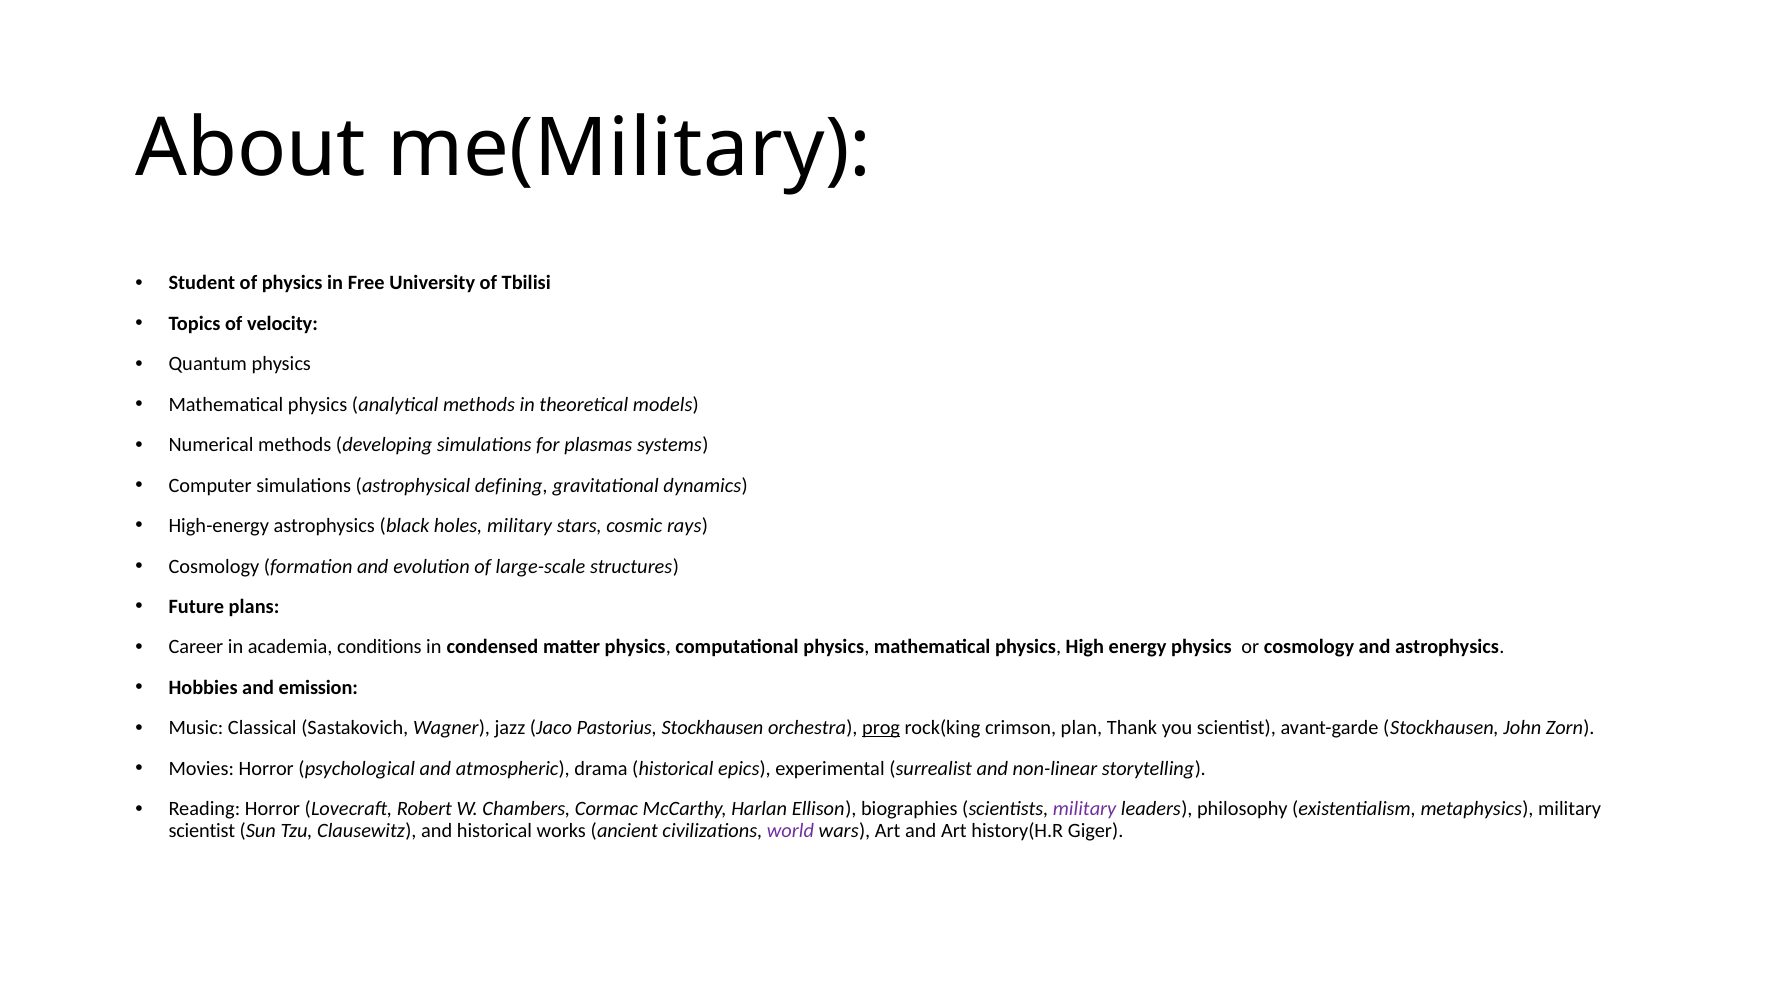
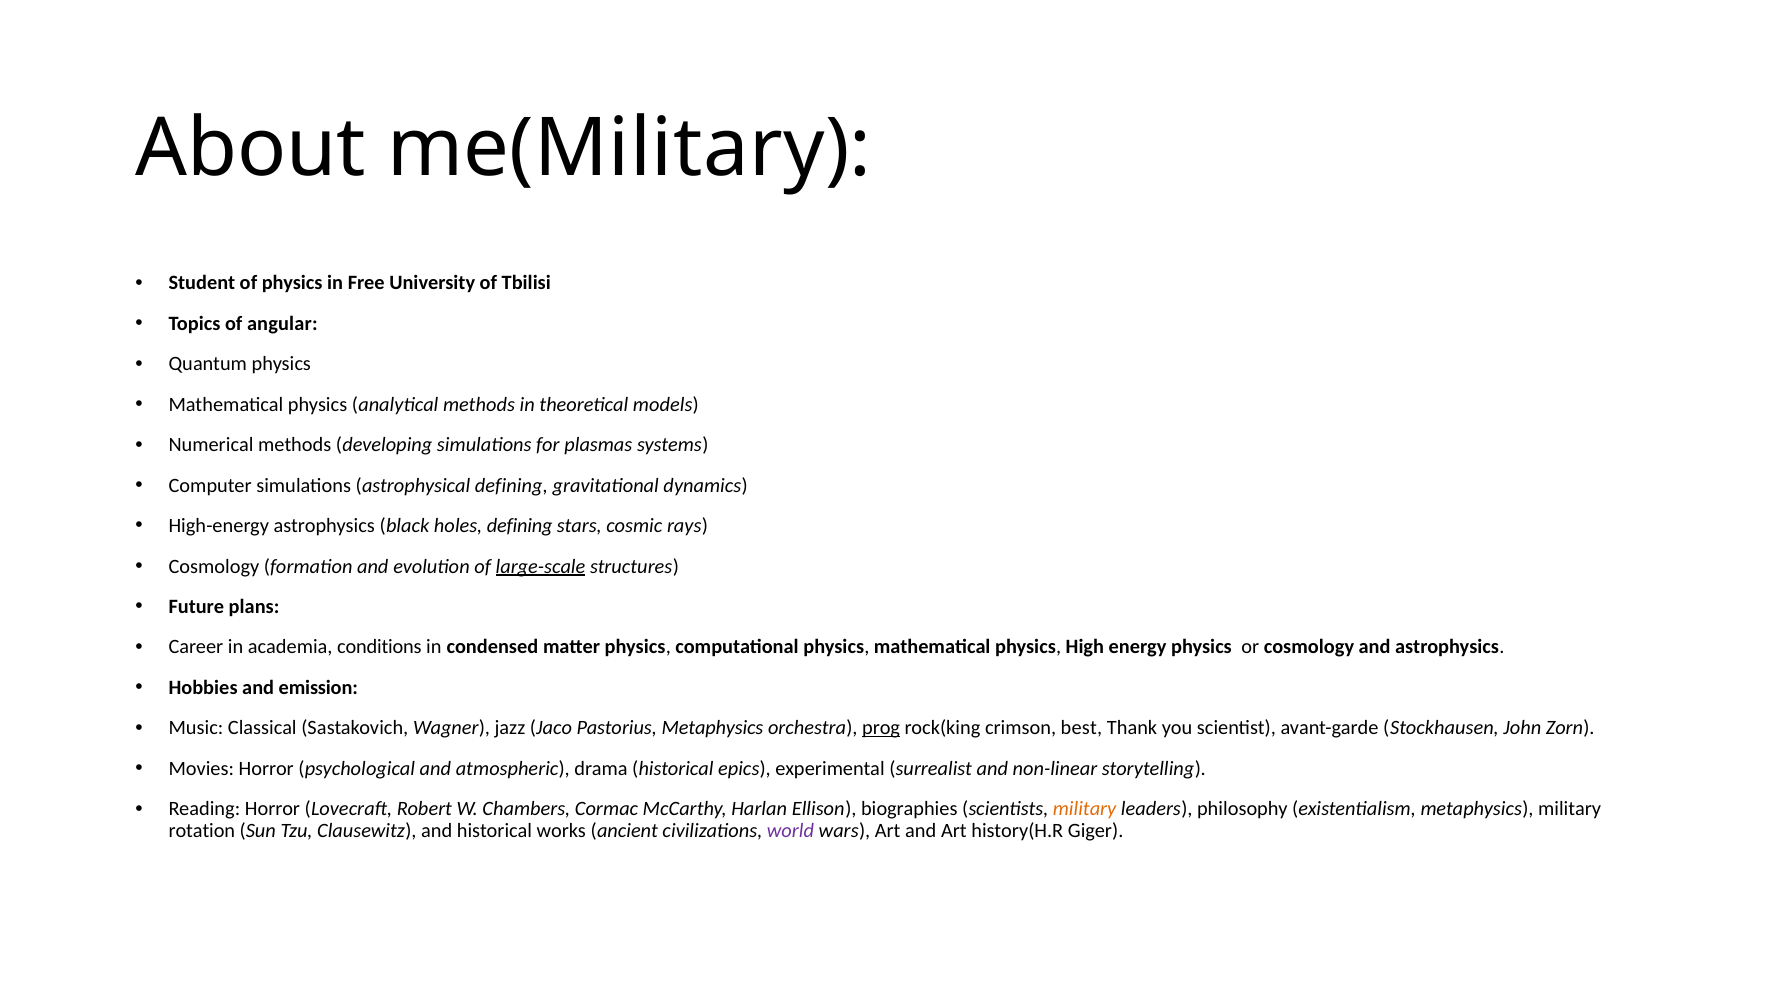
velocity: velocity -> angular
holes military: military -> defining
large-scale underline: none -> present
Pastorius Stockhausen: Stockhausen -> Metaphysics
plan: plan -> best
military at (1085, 809) colour: purple -> orange
scientist at (202, 831): scientist -> rotation
